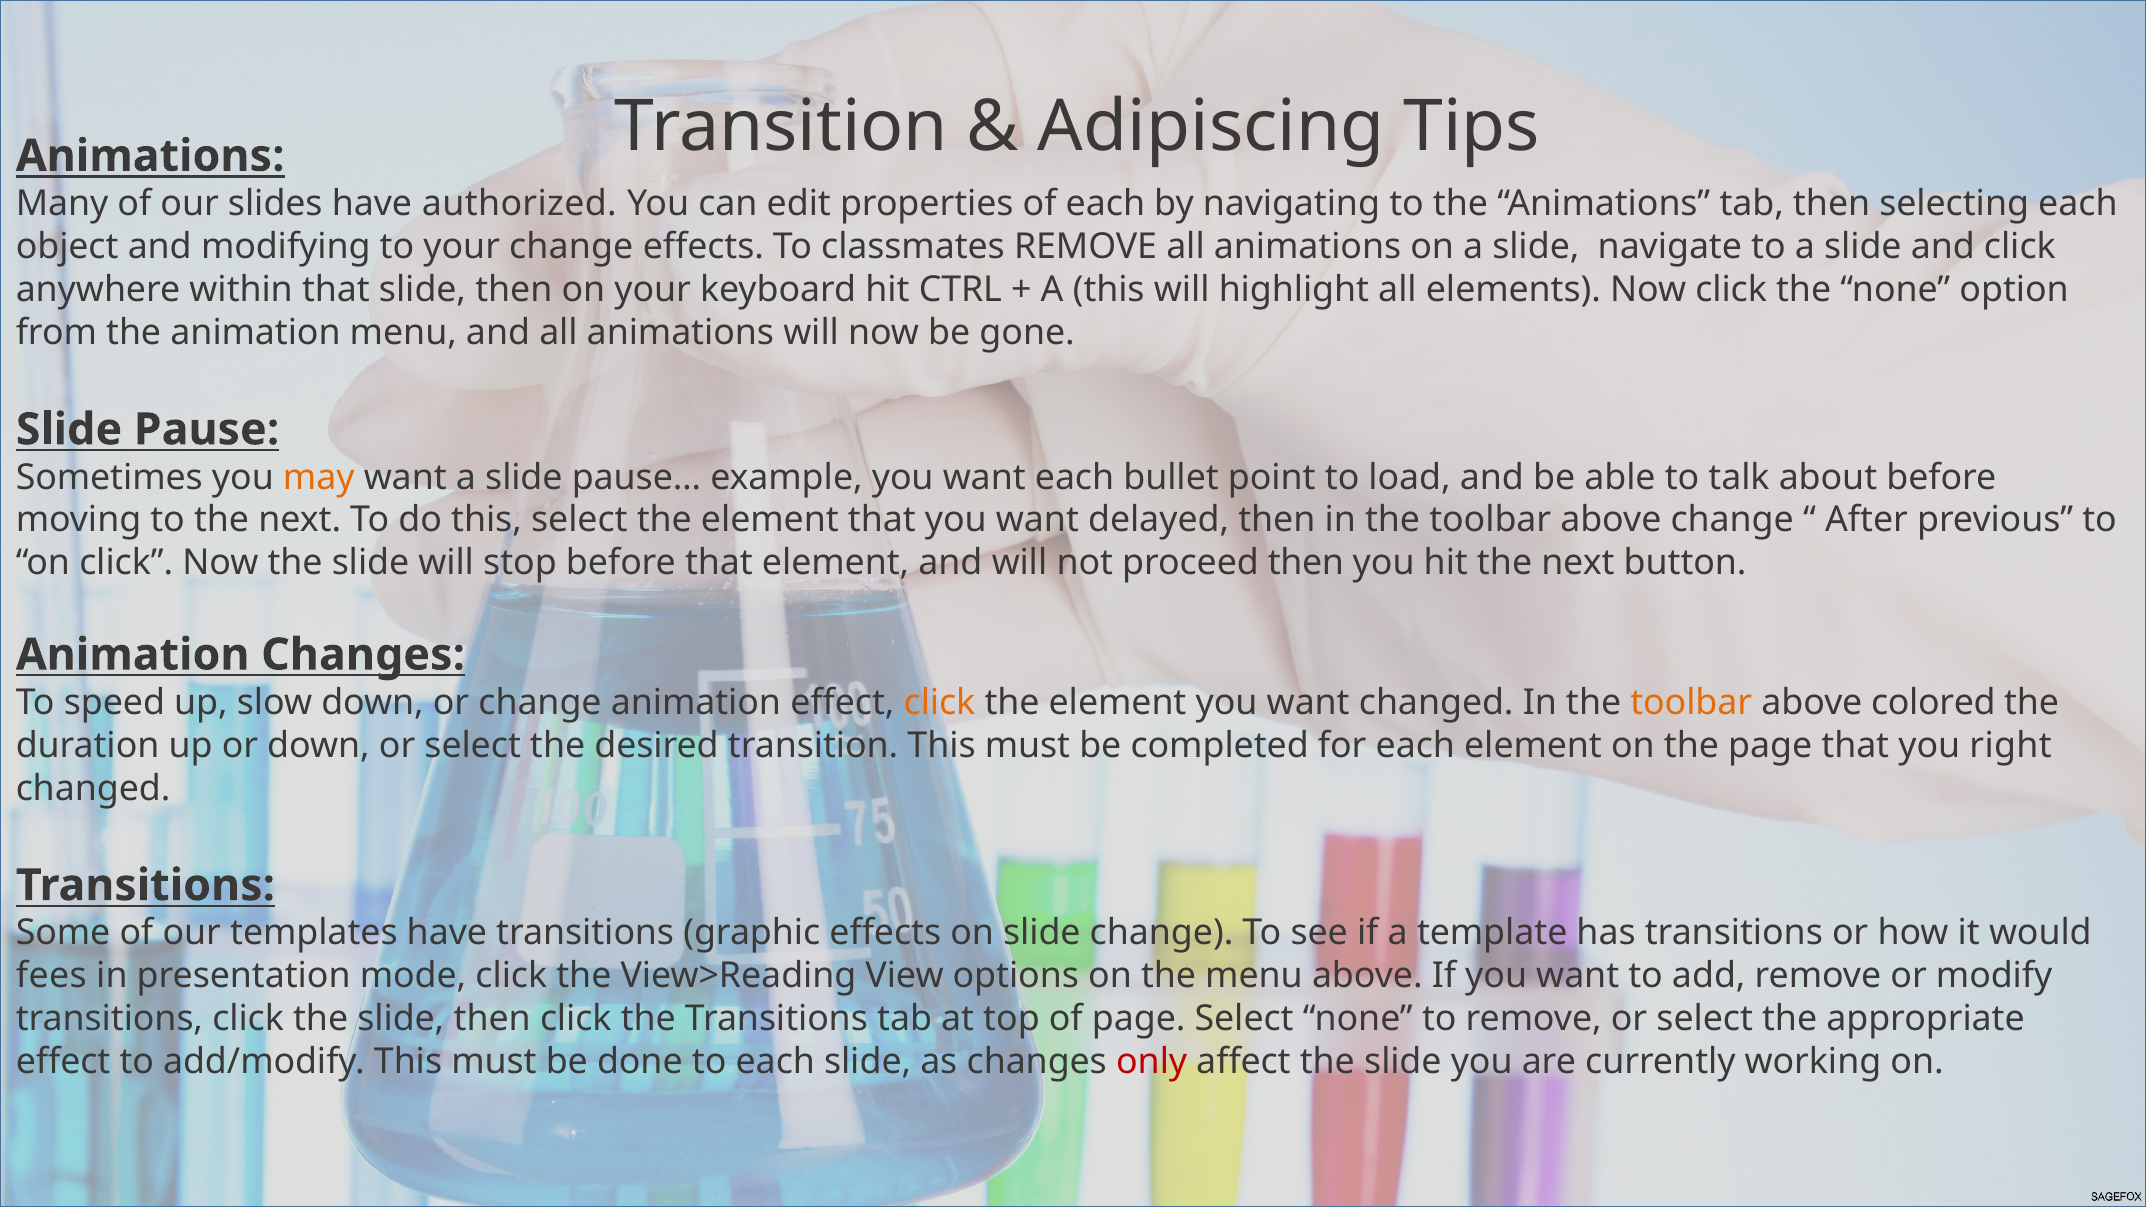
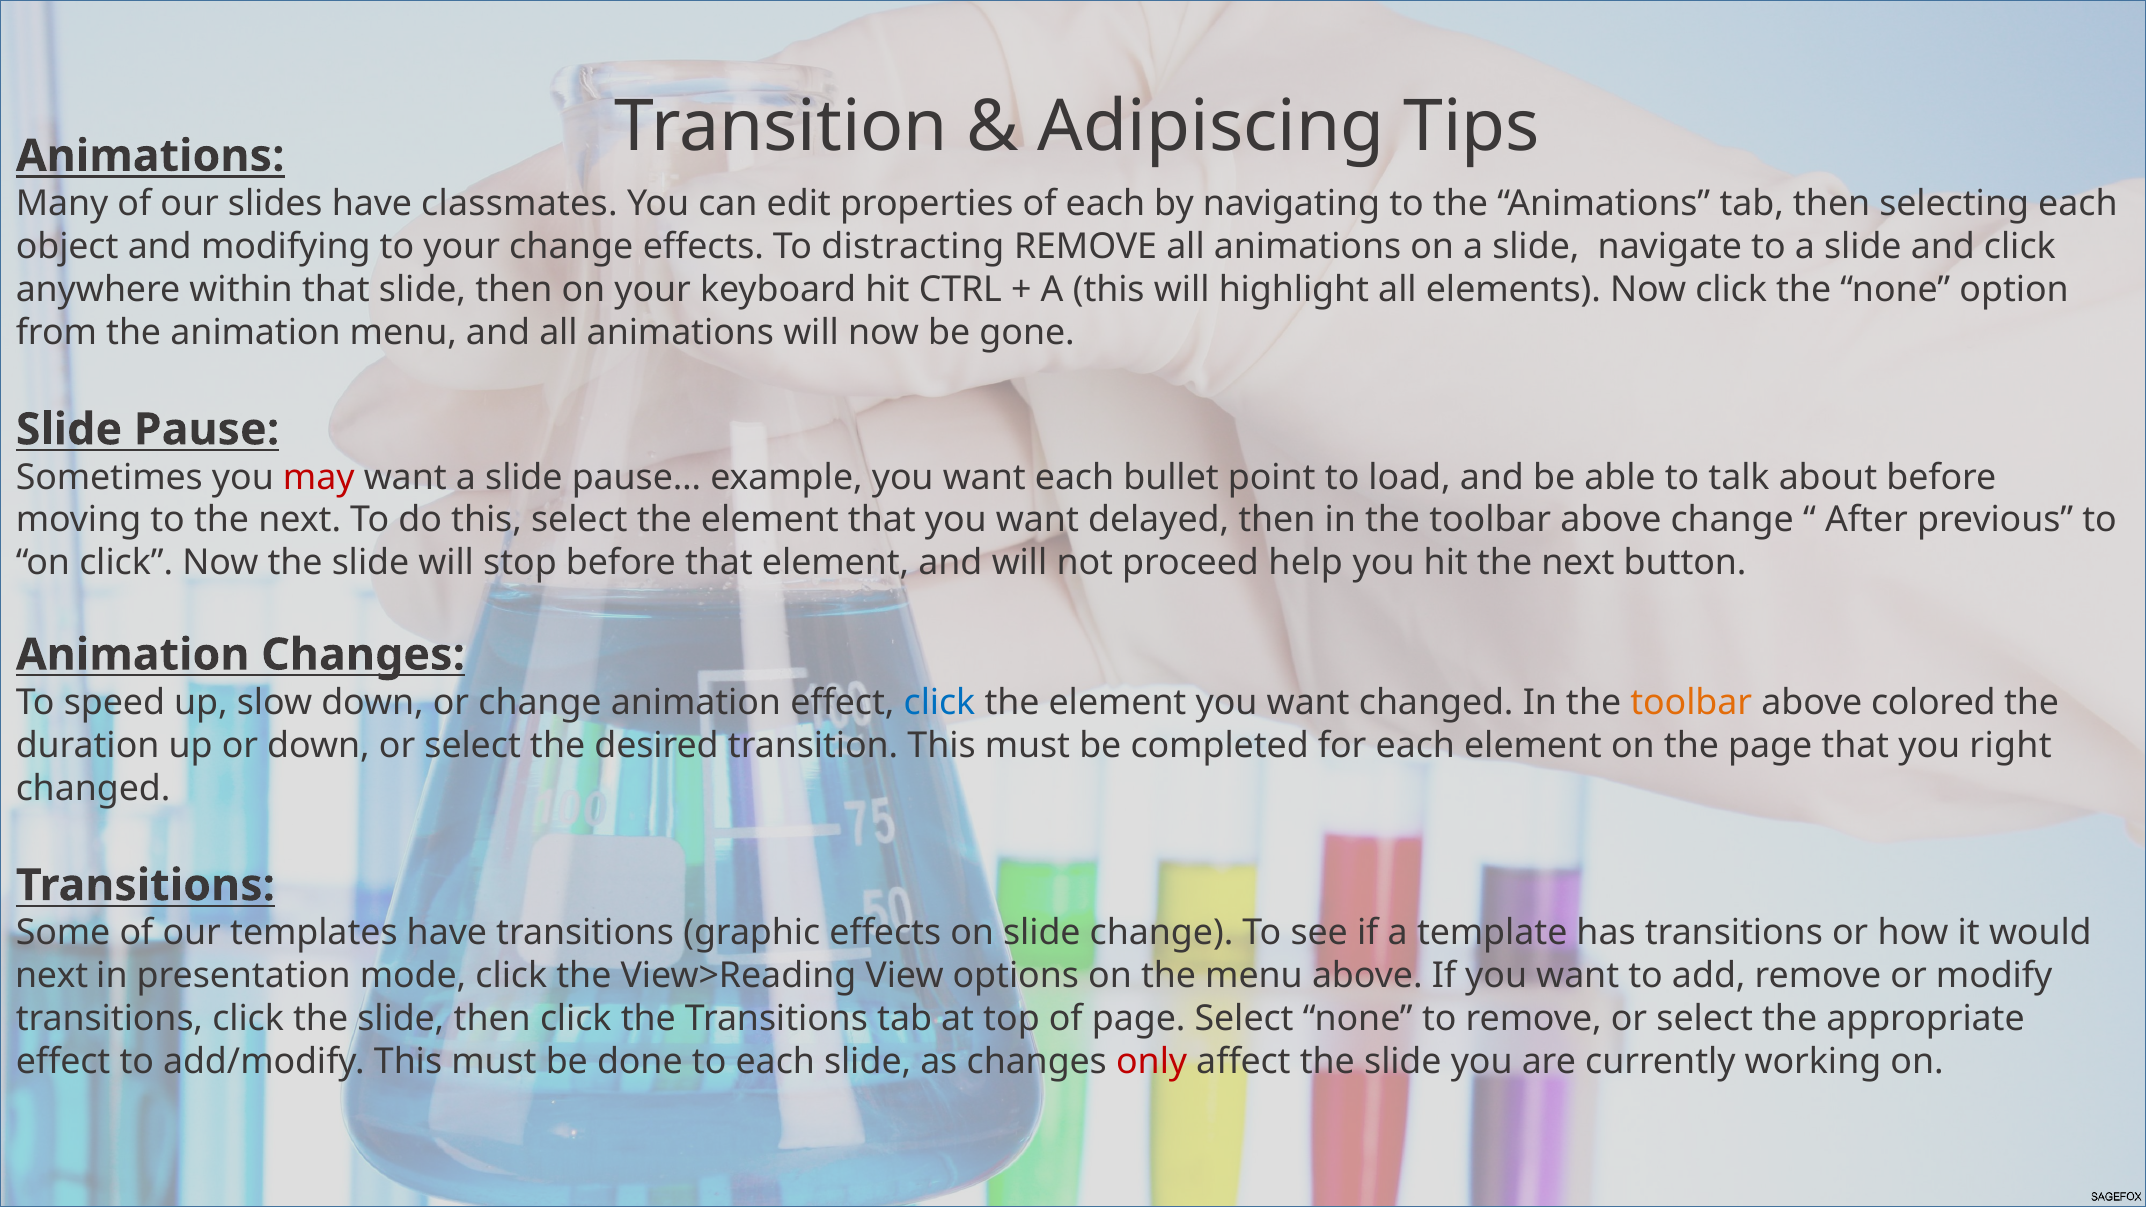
authorized: authorized -> classmates
classmates: classmates -> distracting
may colour: orange -> red
proceed then: then -> help
click at (939, 703) colour: orange -> blue
fees at (51, 976): fees -> next
